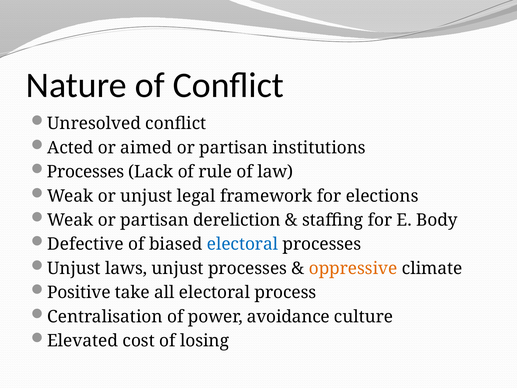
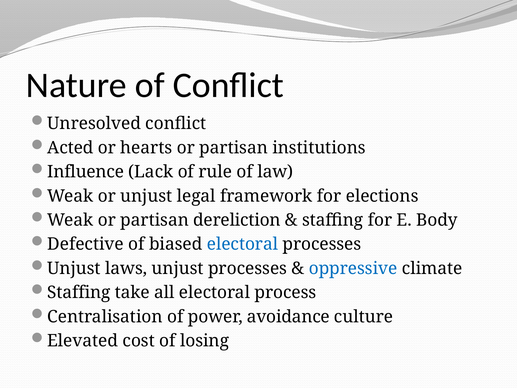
aimed: aimed -> hearts
Processes at (86, 172): Processes -> Influence
oppressive colour: orange -> blue
Positive at (79, 292): Positive -> Staffing
